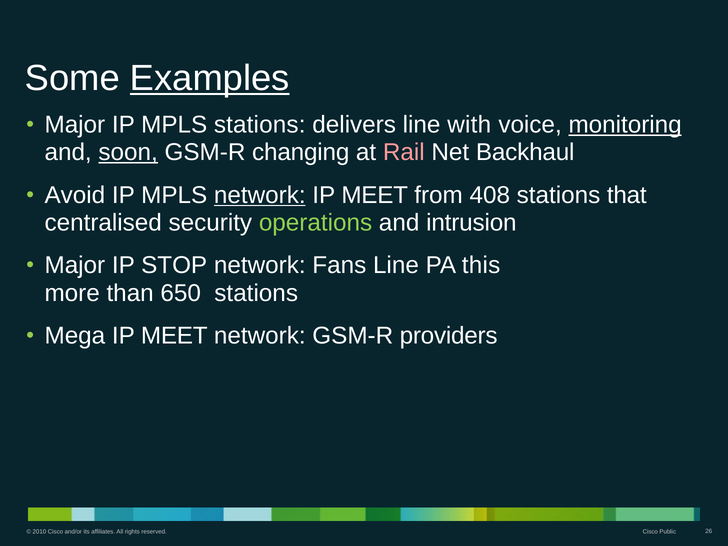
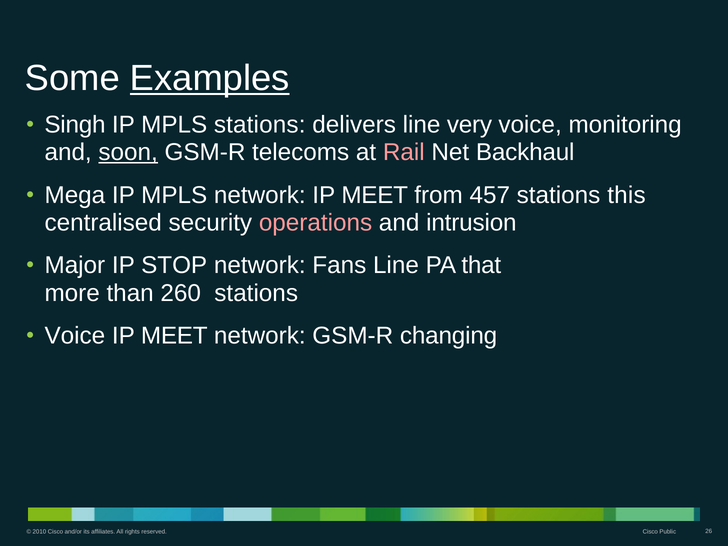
Major at (75, 125): Major -> Singh
with: with -> very
monitoring underline: present -> none
changing: changing -> telecoms
Avoid: Avoid -> Mega
network at (260, 195) underline: present -> none
408: 408 -> 457
that: that -> this
operations colour: light green -> pink
this: this -> that
650: 650 -> 260
Mega at (75, 336): Mega -> Voice
providers: providers -> changing
